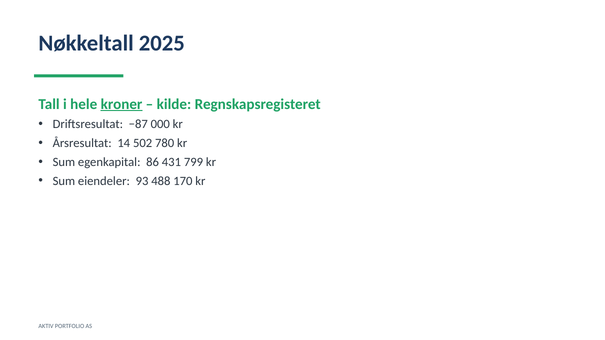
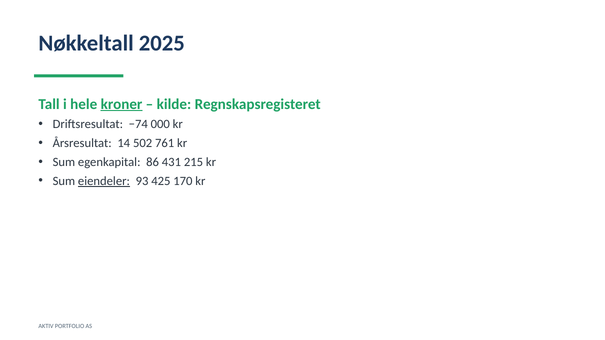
−87: −87 -> −74
780: 780 -> 761
799: 799 -> 215
eiendeler underline: none -> present
488: 488 -> 425
